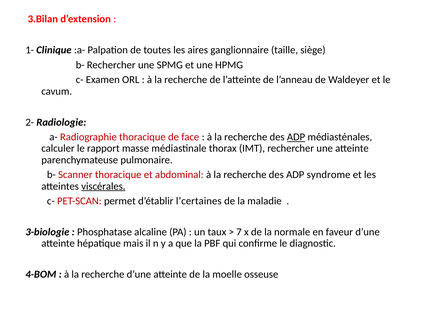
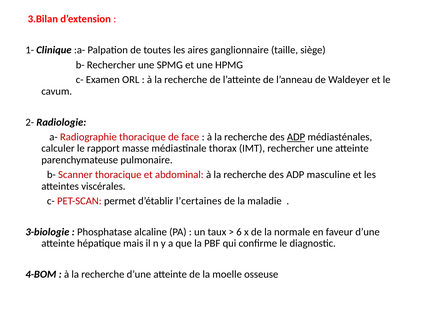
syndrome: syndrome -> masculine
viscérales underline: present -> none
7: 7 -> 6
